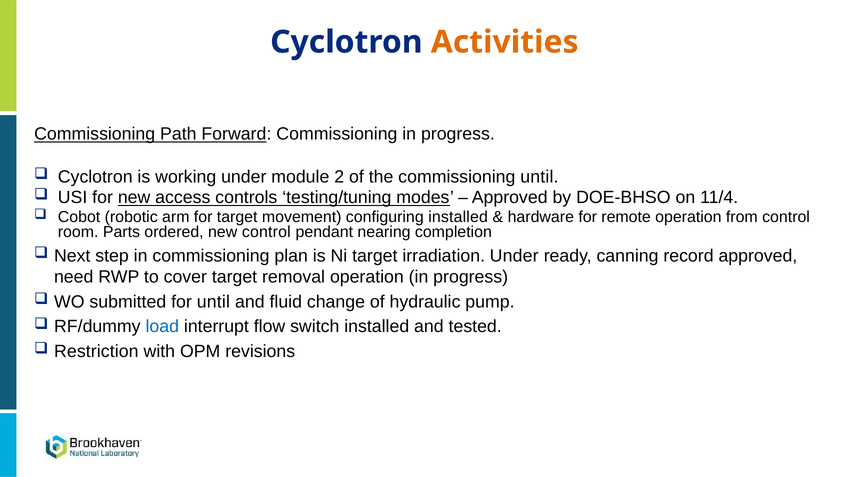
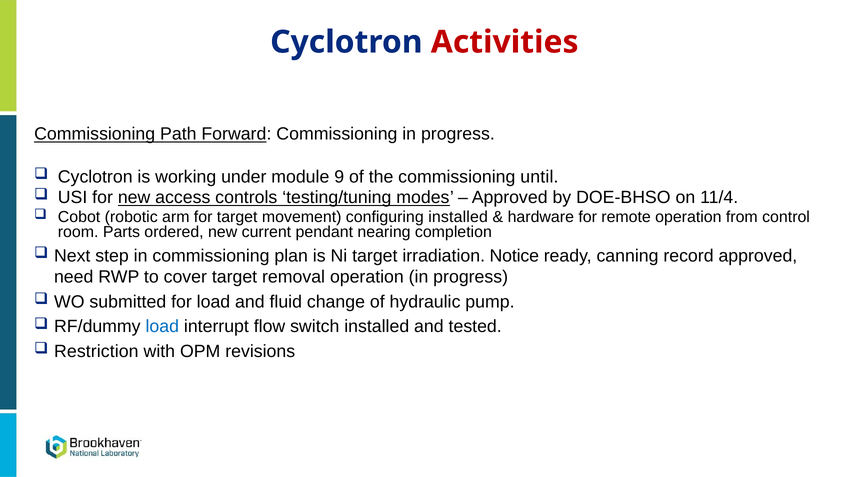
Activities colour: orange -> red
2: 2 -> 9
new control: control -> current
irradiation Under: Under -> Notice
for until: until -> load
